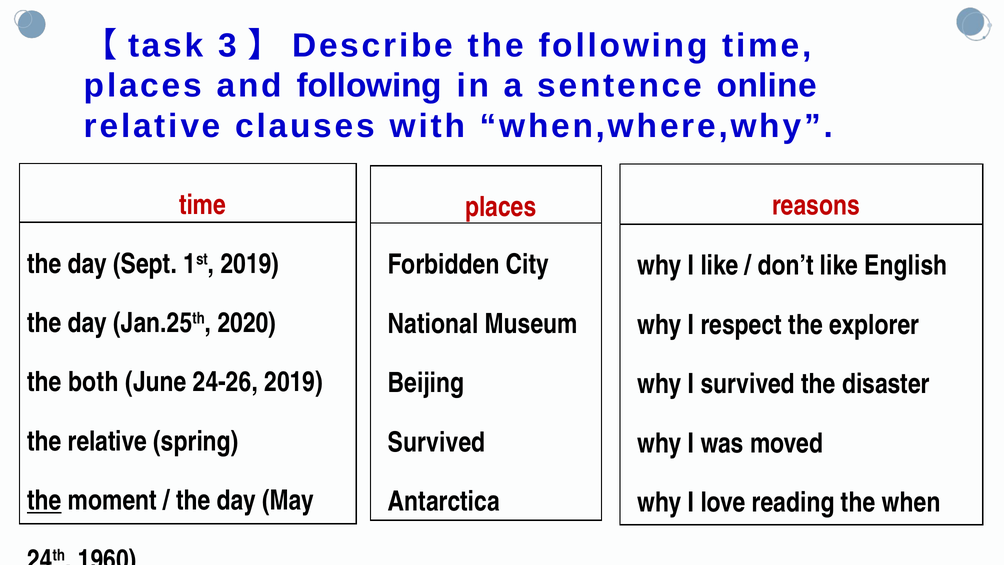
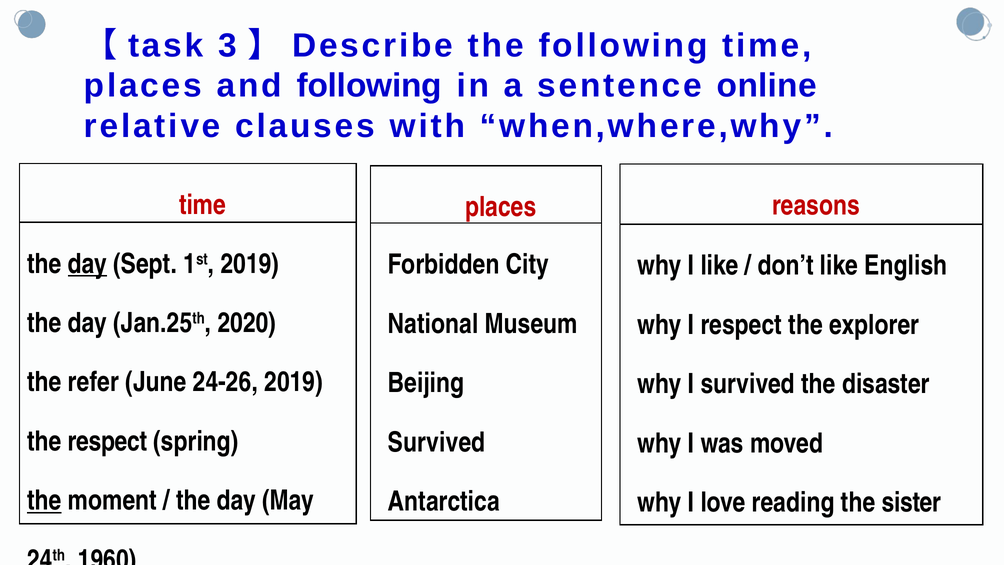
day at (88, 264) underline: none -> present
both: both -> refer
the relative: relative -> respect
when: when -> sister
